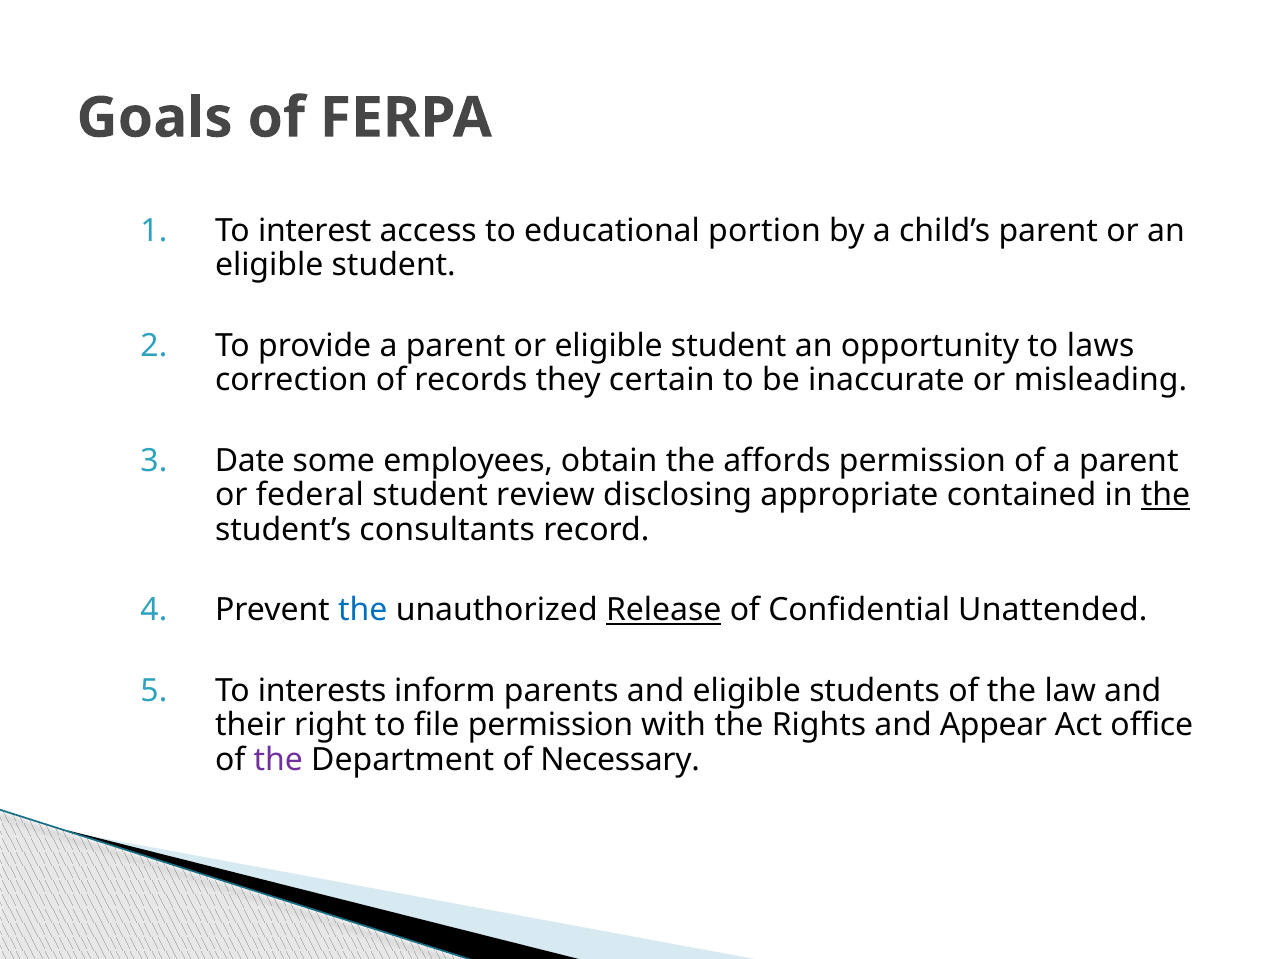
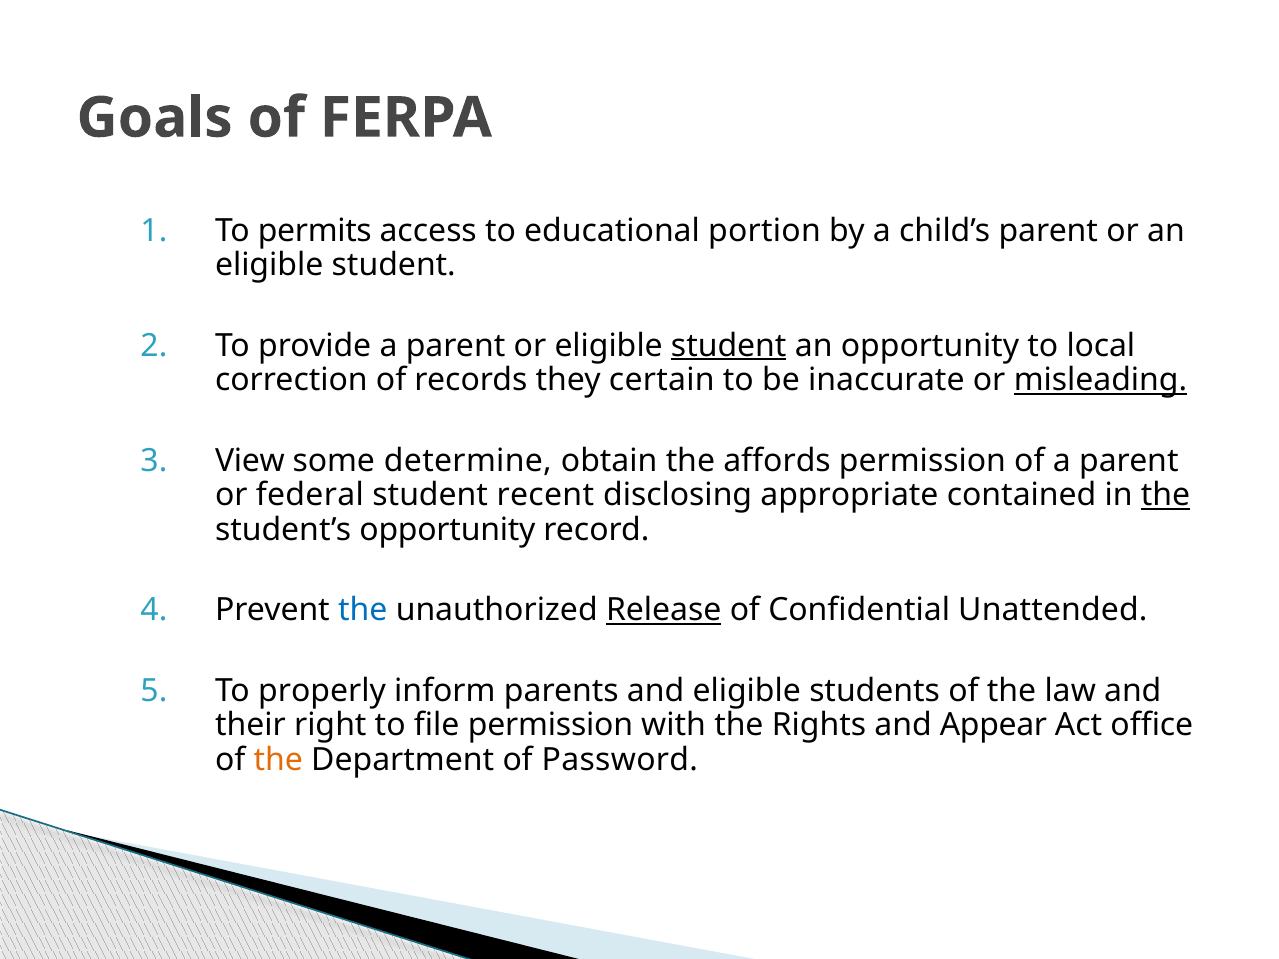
interest: interest -> permits
student at (729, 346) underline: none -> present
laws: laws -> local
misleading underline: none -> present
Date: Date -> View
employees: employees -> determine
review: review -> recent
student’s consultants: consultants -> opportunity
interests: interests -> properly
the at (278, 760) colour: purple -> orange
Necessary: Necessary -> Password
